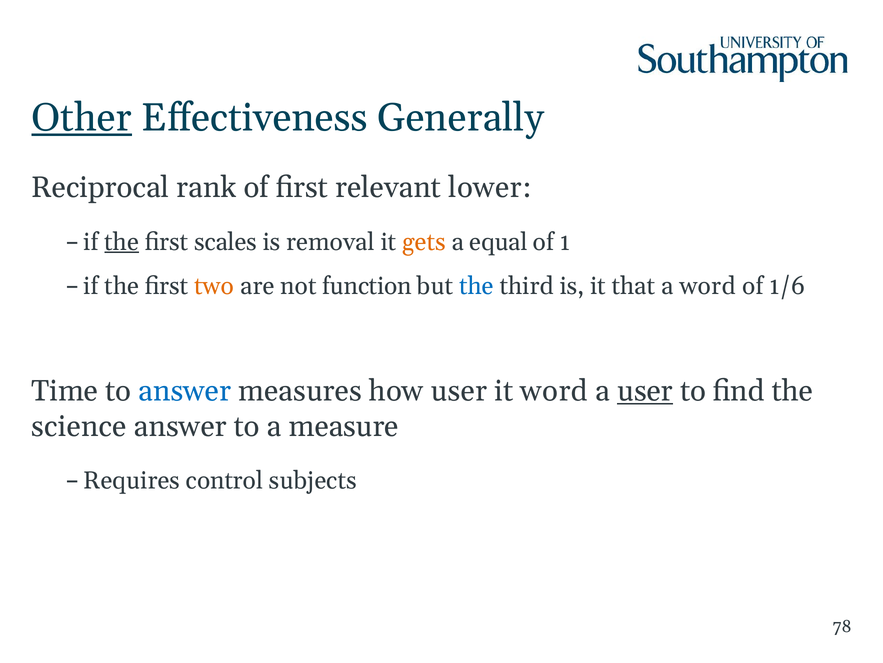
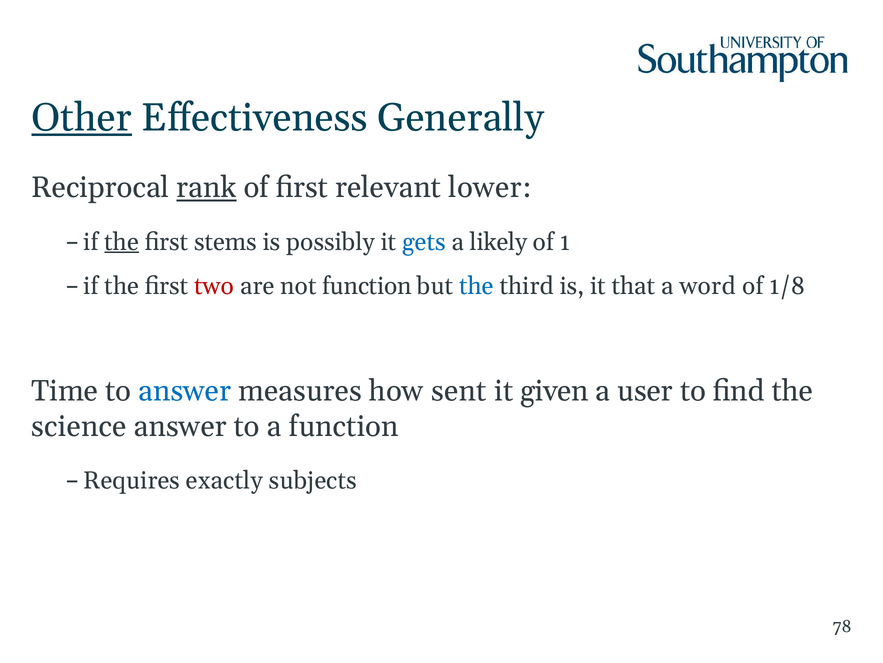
rank underline: none -> present
scales: scales -> stems
removal: removal -> possibly
gets colour: orange -> blue
equal: equal -> likely
two colour: orange -> red
1/6: 1/6 -> 1/8
how user: user -> sent
it word: word -> given
user at (645, 391) underline: present -> none
a measure: measure -> function
control: control -> exactly
